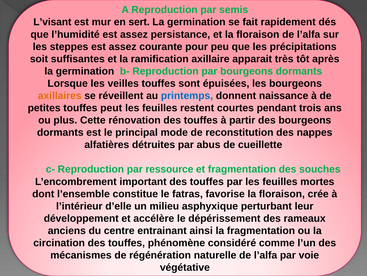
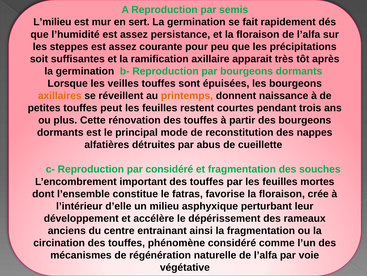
L’visant: L’visant -> L’milieu
printemps colour: blue -> orange
par ressource: ressource -> considéré
